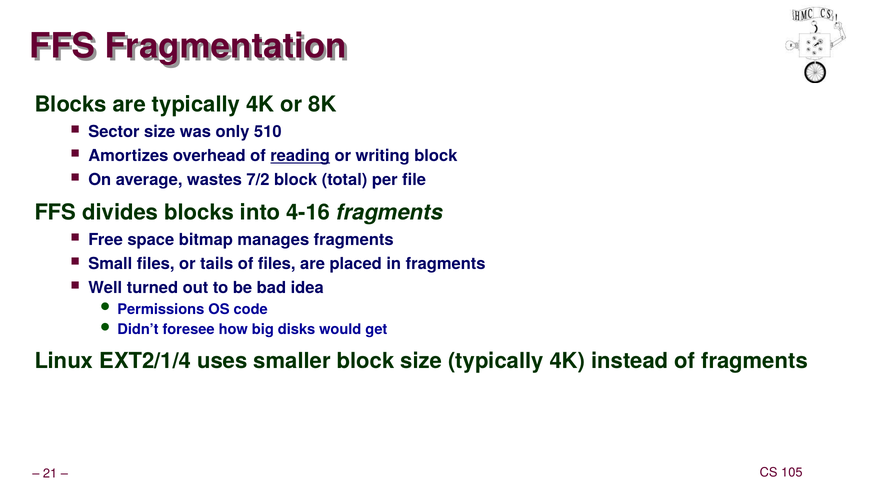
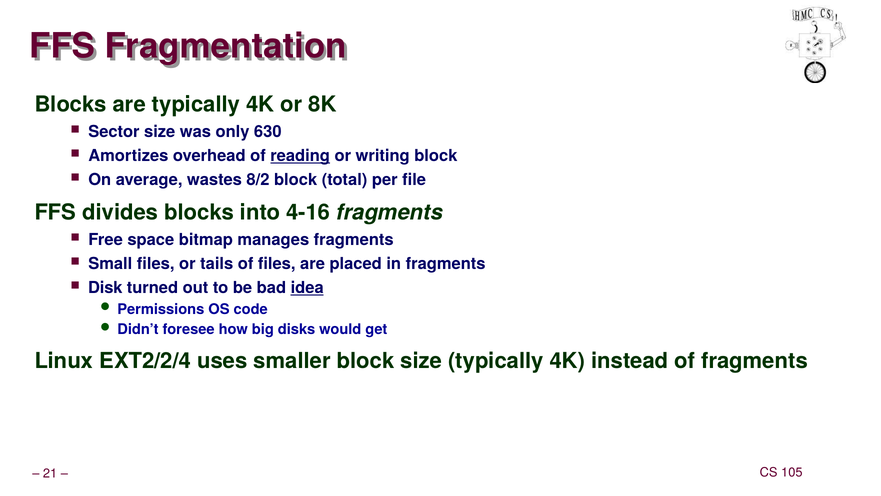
510: 510 -> 630
7/2: 7/2 -> 8/2
Well: Well -> Disk
idea underline: none -> present
EXT2/1/4: EXT2/1/4 -> EXT2/2/4
